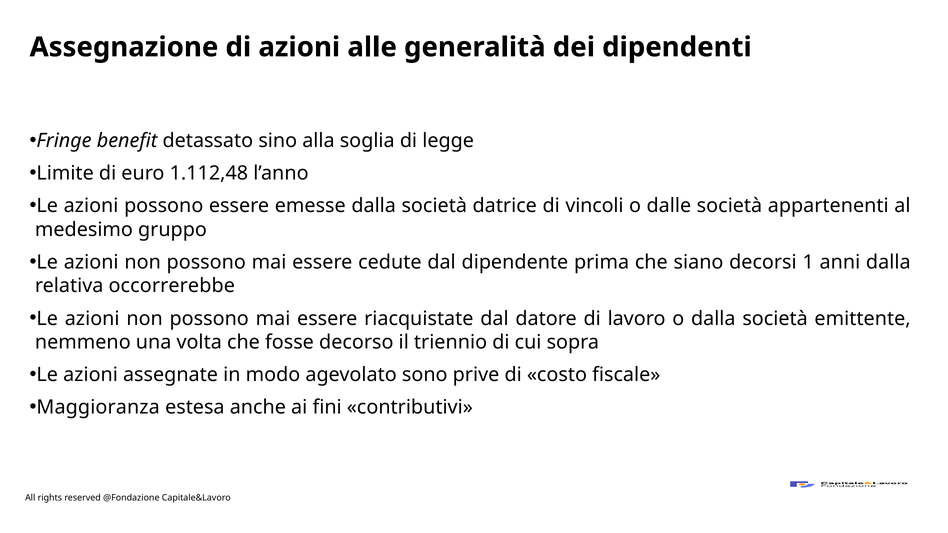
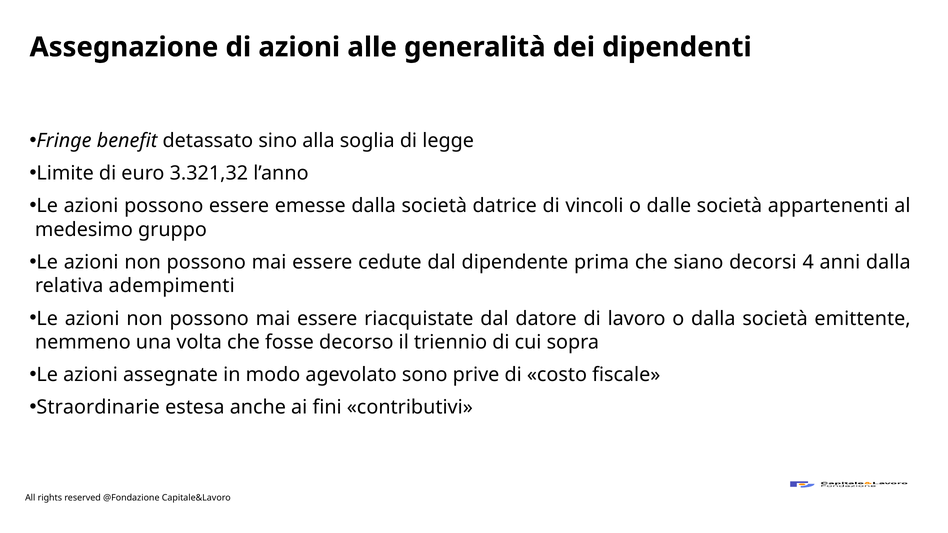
1.112,48: 1.112,48 -> 3.321,32
1: 1 -> 4
occorrerebbe: occorrerebbe -> adempimenti
Maggioranza: Maggioranza -> Straordinarie
